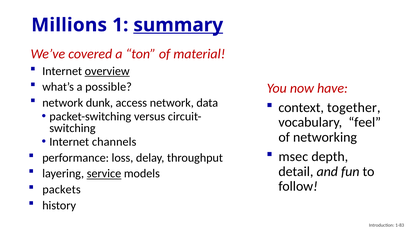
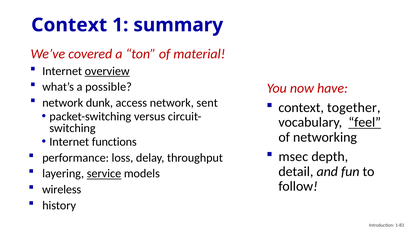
Millions at (69, 25): Millions -> Context
summary underline: present -> none
data: data -> sent
feel underline: none -> present
channels: channels -> functions
packets: packets -> wireless
